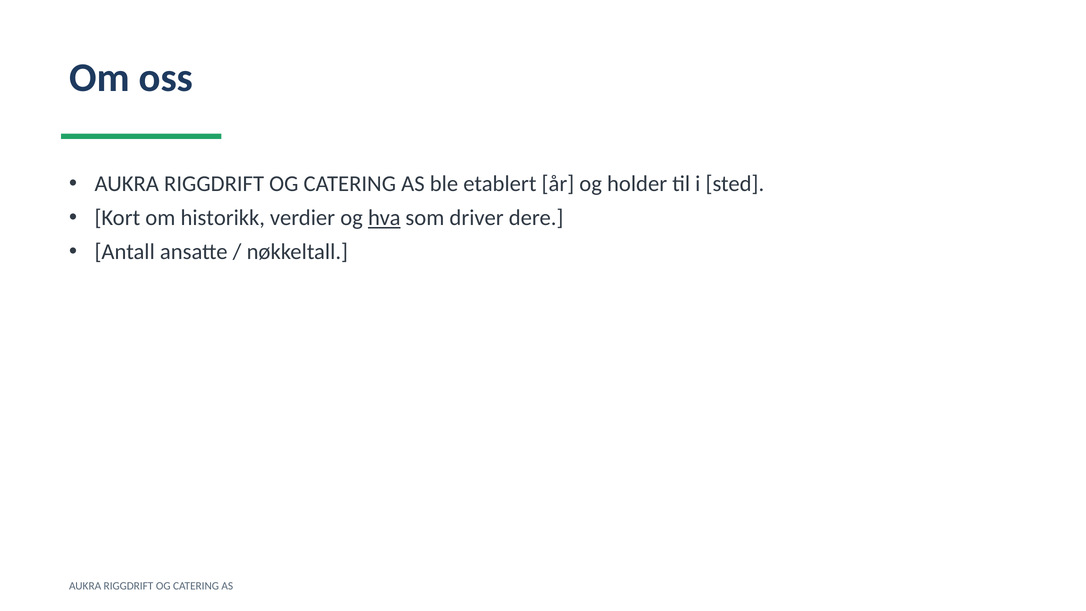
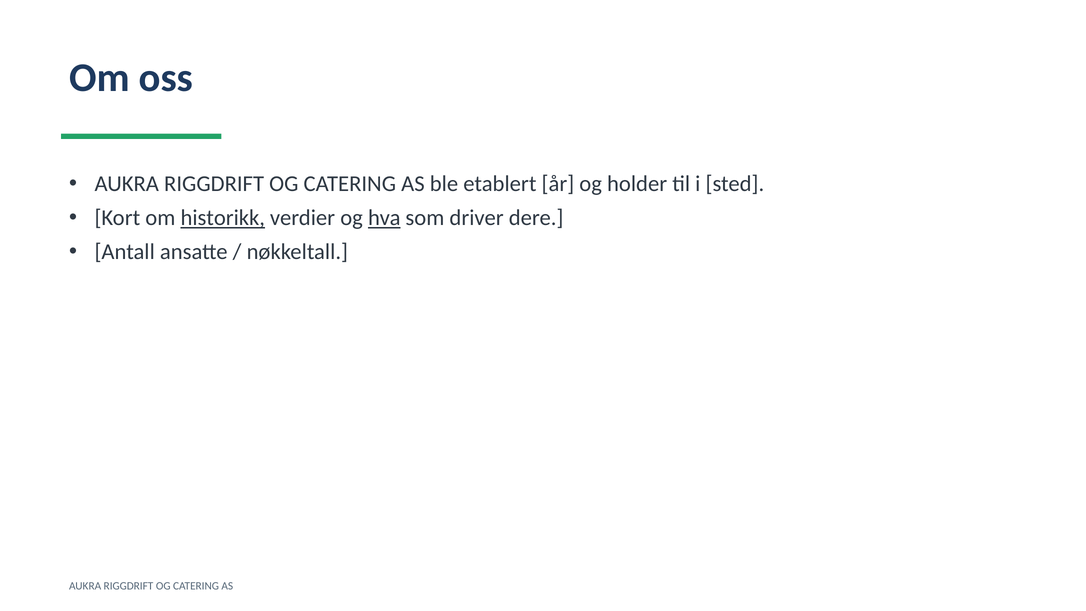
historikk underline: none -> present
